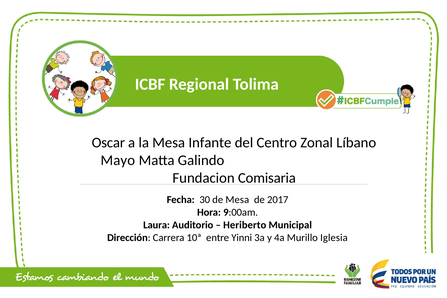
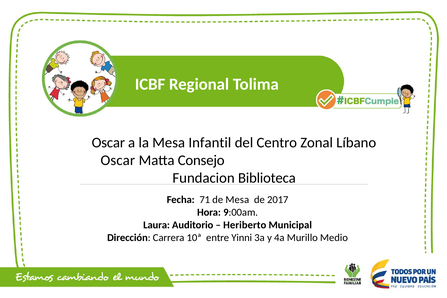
Infante: Infante -> Infantil
Mayo at (118, 160): Mayo -> Oscar
Galindo: Galindo -> Consejo
Comisaria: Comisaria -> Biblioteca
30: 30 -> 71
Iglesia: Iglesia -> Medio
